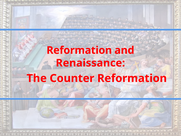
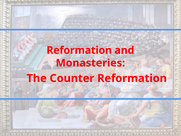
Renaissance: Renaissance -> Monasteries
